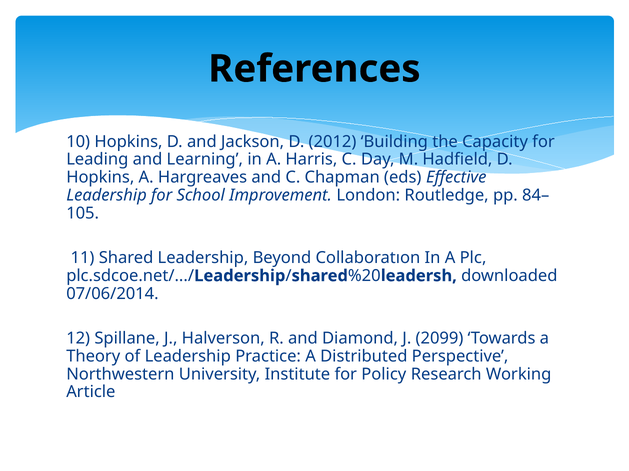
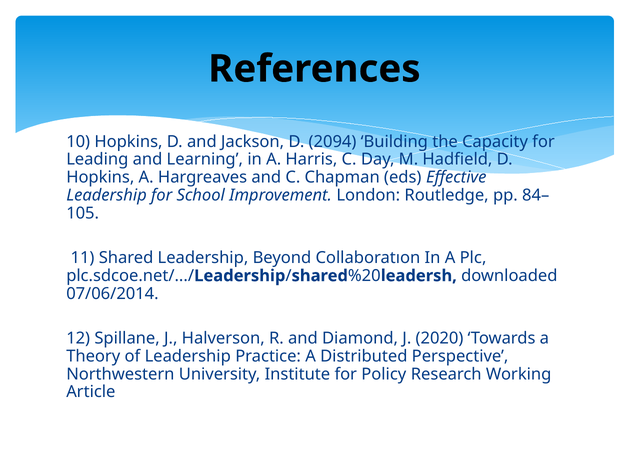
2012: 2012 -> 2094
2099: 2099 -> 2020
